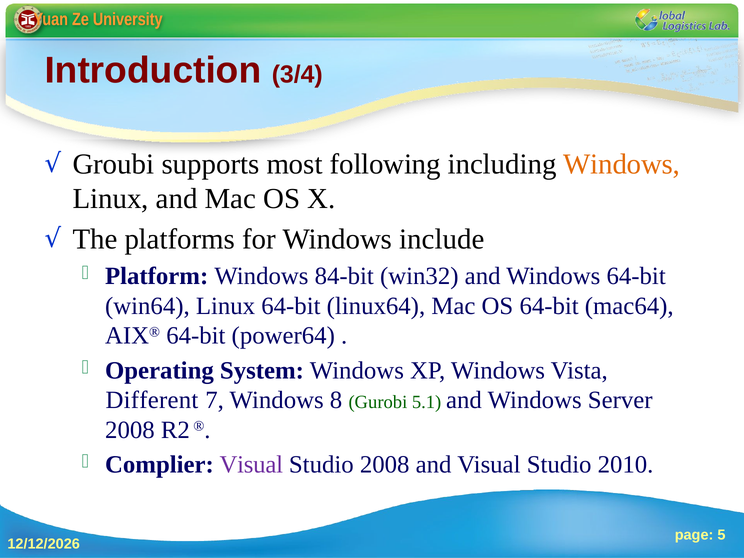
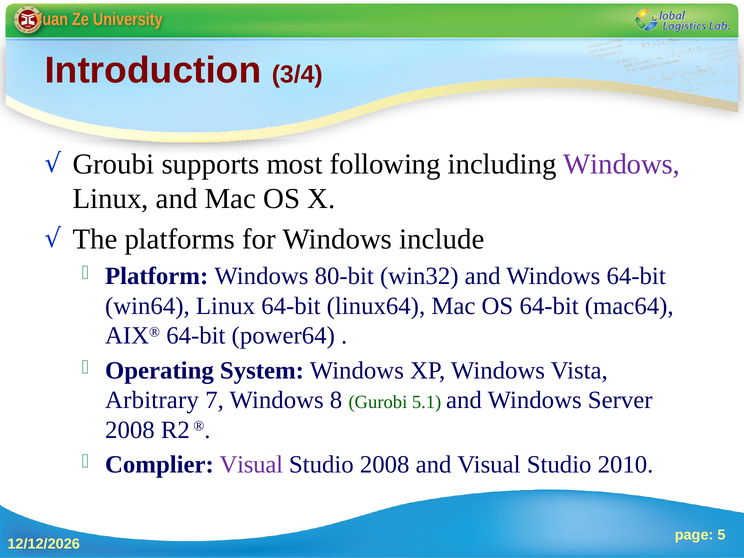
Windows at (622, 164) colour: orange -> purple
84-bit: 84-bit -> 80-bit
Different: Different -> Arbitrary
